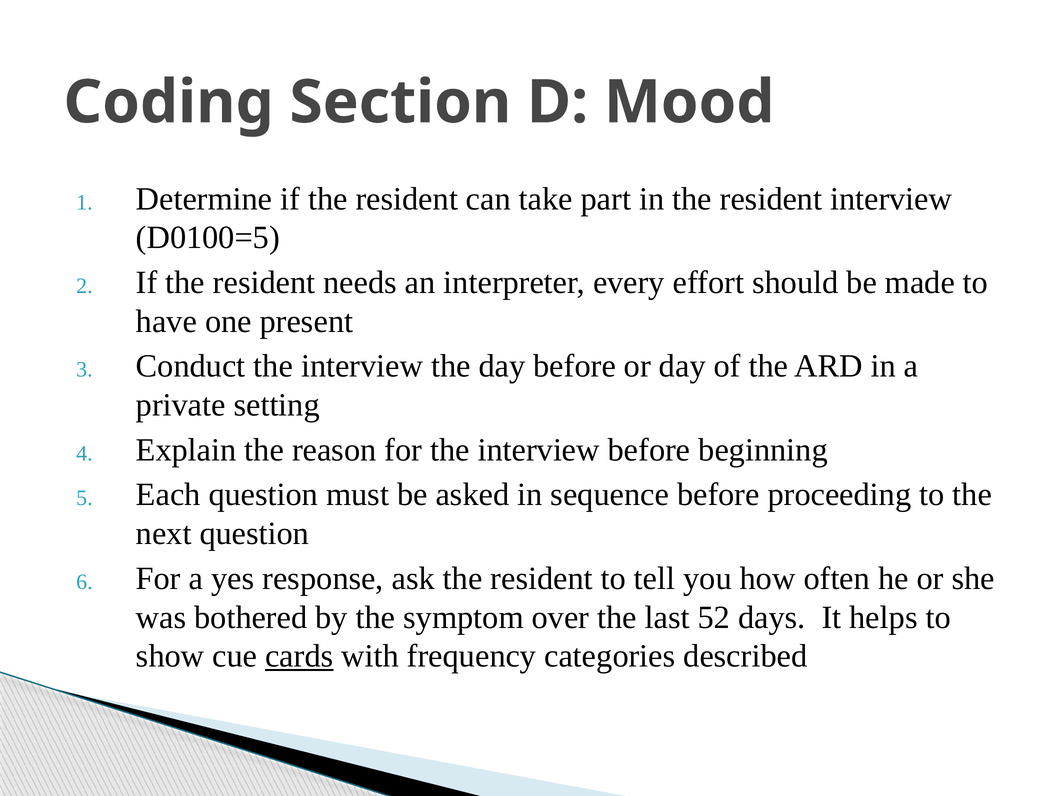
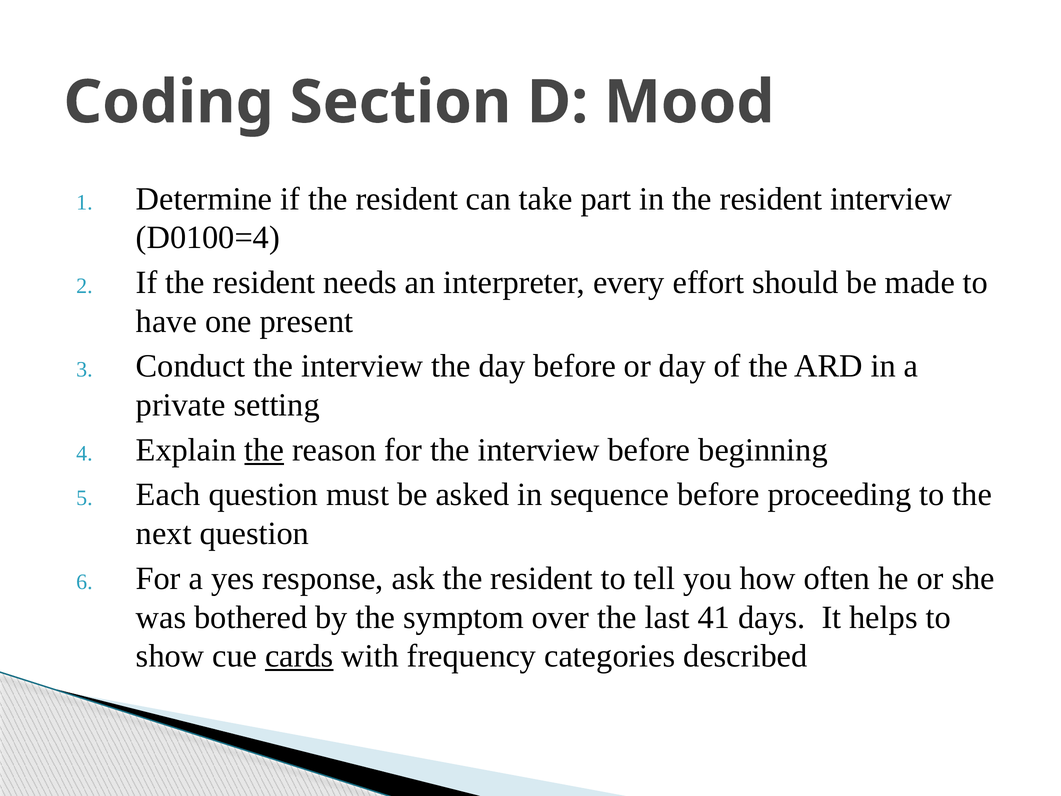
D0100=5: D0100=5 -> D0100=4
the at (264, 450) underline: none -> present
52: 52 -> 41
